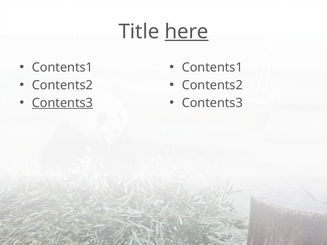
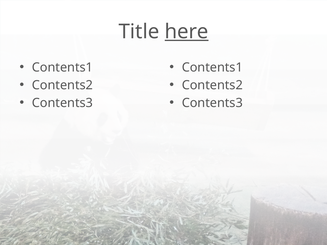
Contents3 at (62, 103) underline: present -> none
